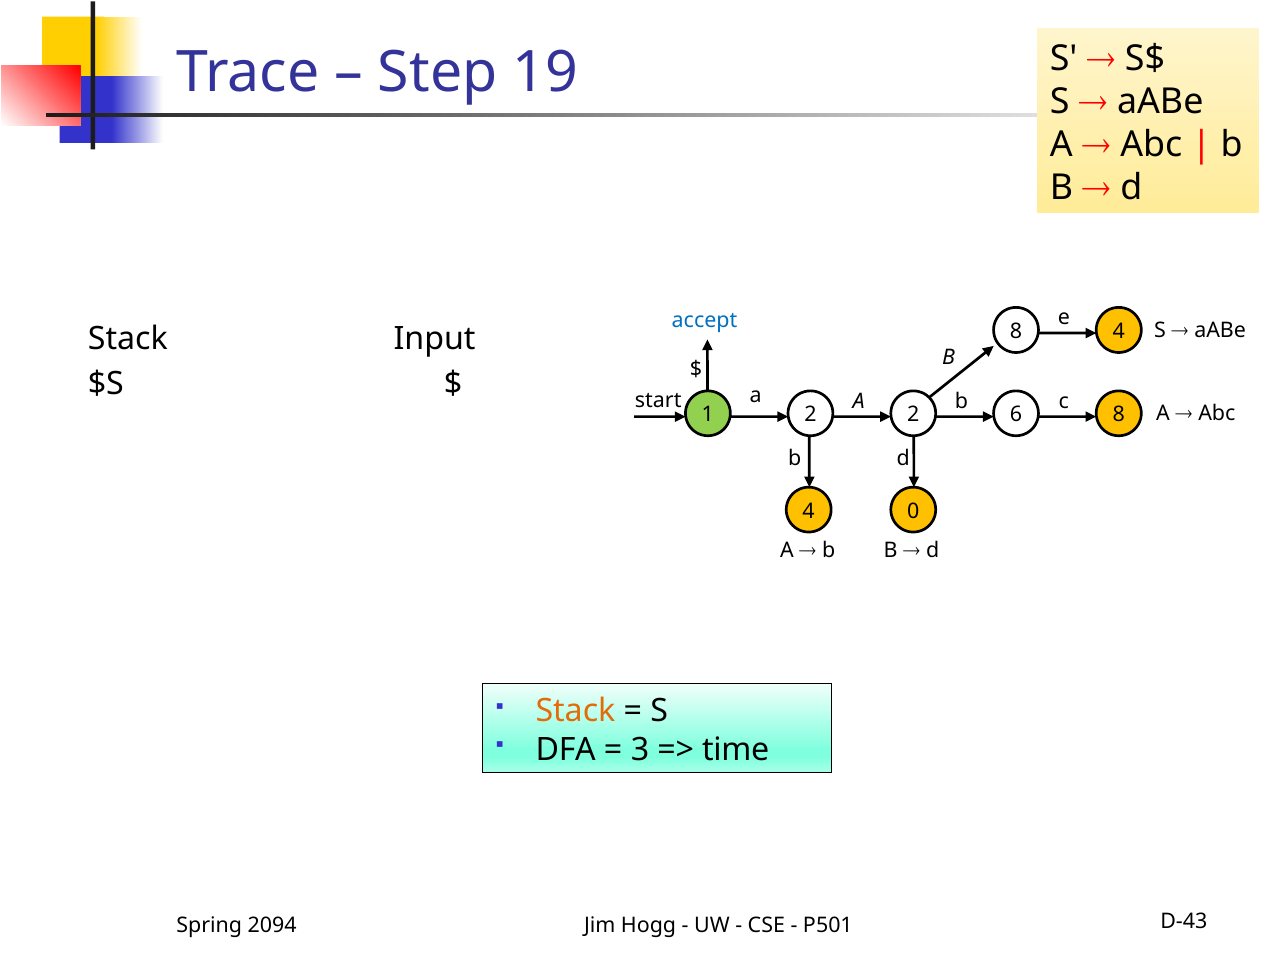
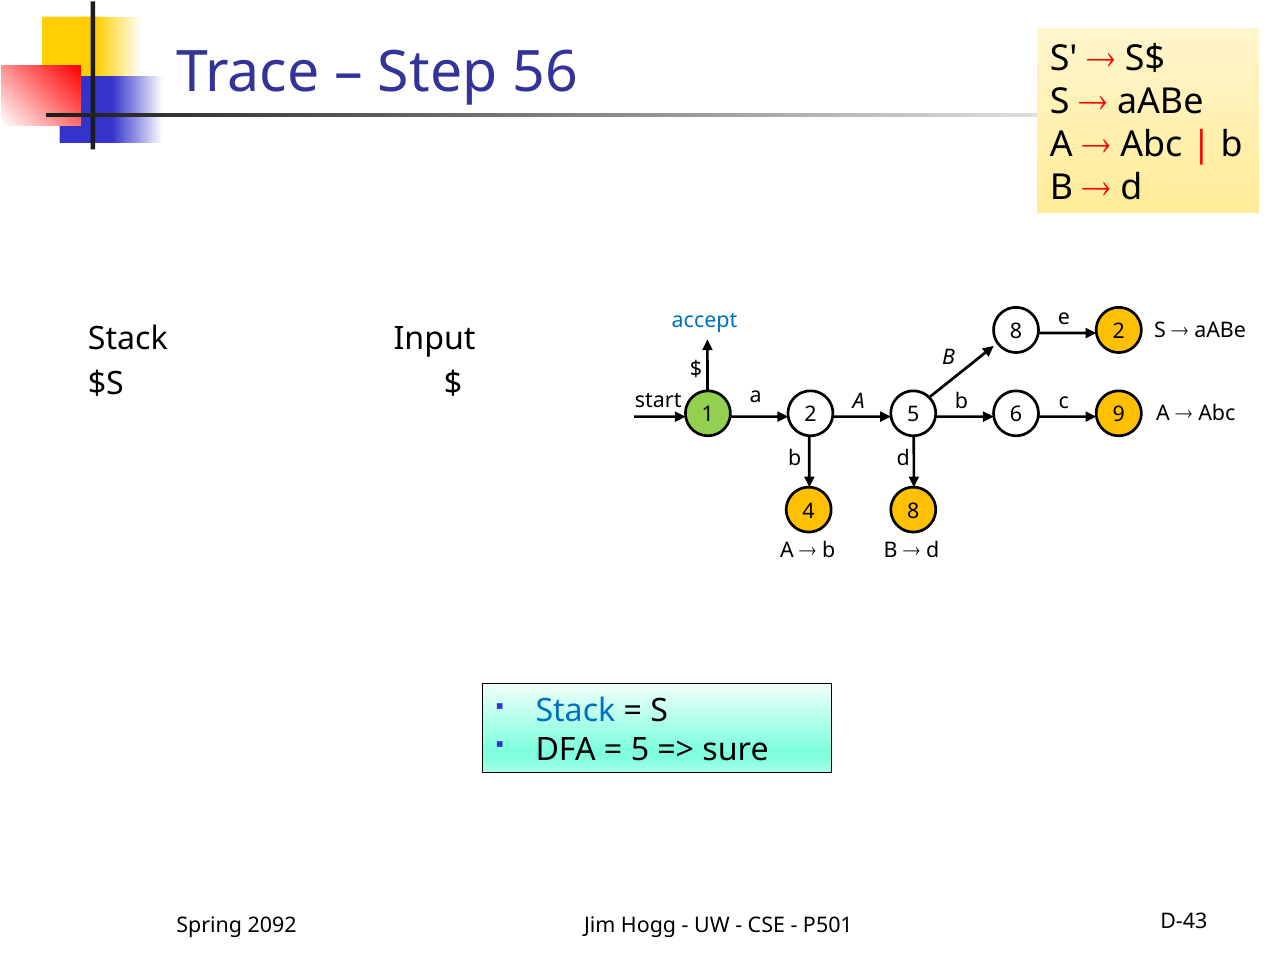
19: 19 -> 56
4 at (1119, 331): 4 -> 2
2 2: 2 -> 5
6 8: 8 -> 9
4 0: 0 -> 8
Stack at (575, 711) colour: orange -> blue
3 at (640, 750): 3 -> 5
time: time -> sure
2094: 2094 -> 2092
